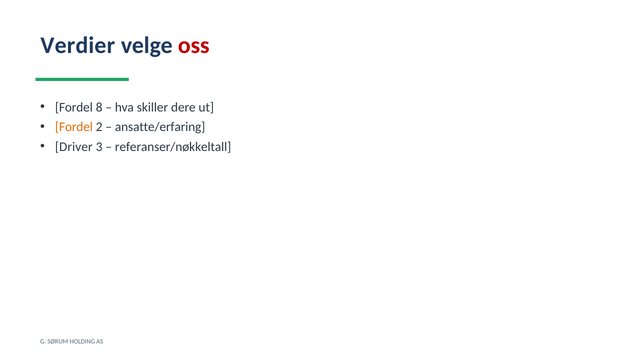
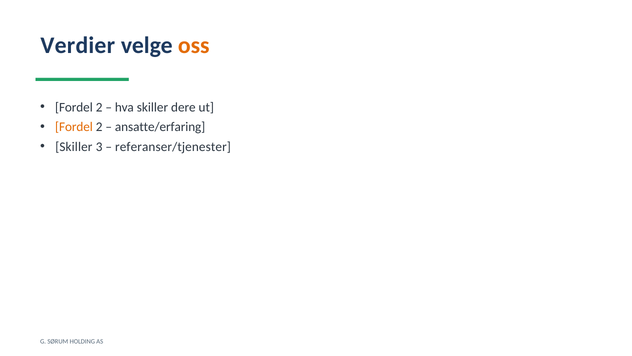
oss colour: red -> orange
8 at (99, 107): 8 -> 2
Driver at (74, 147): Driver -> Skiller
referanser/nøkkeltall: referanser/nøkkeltall -> referanser/tjenester
